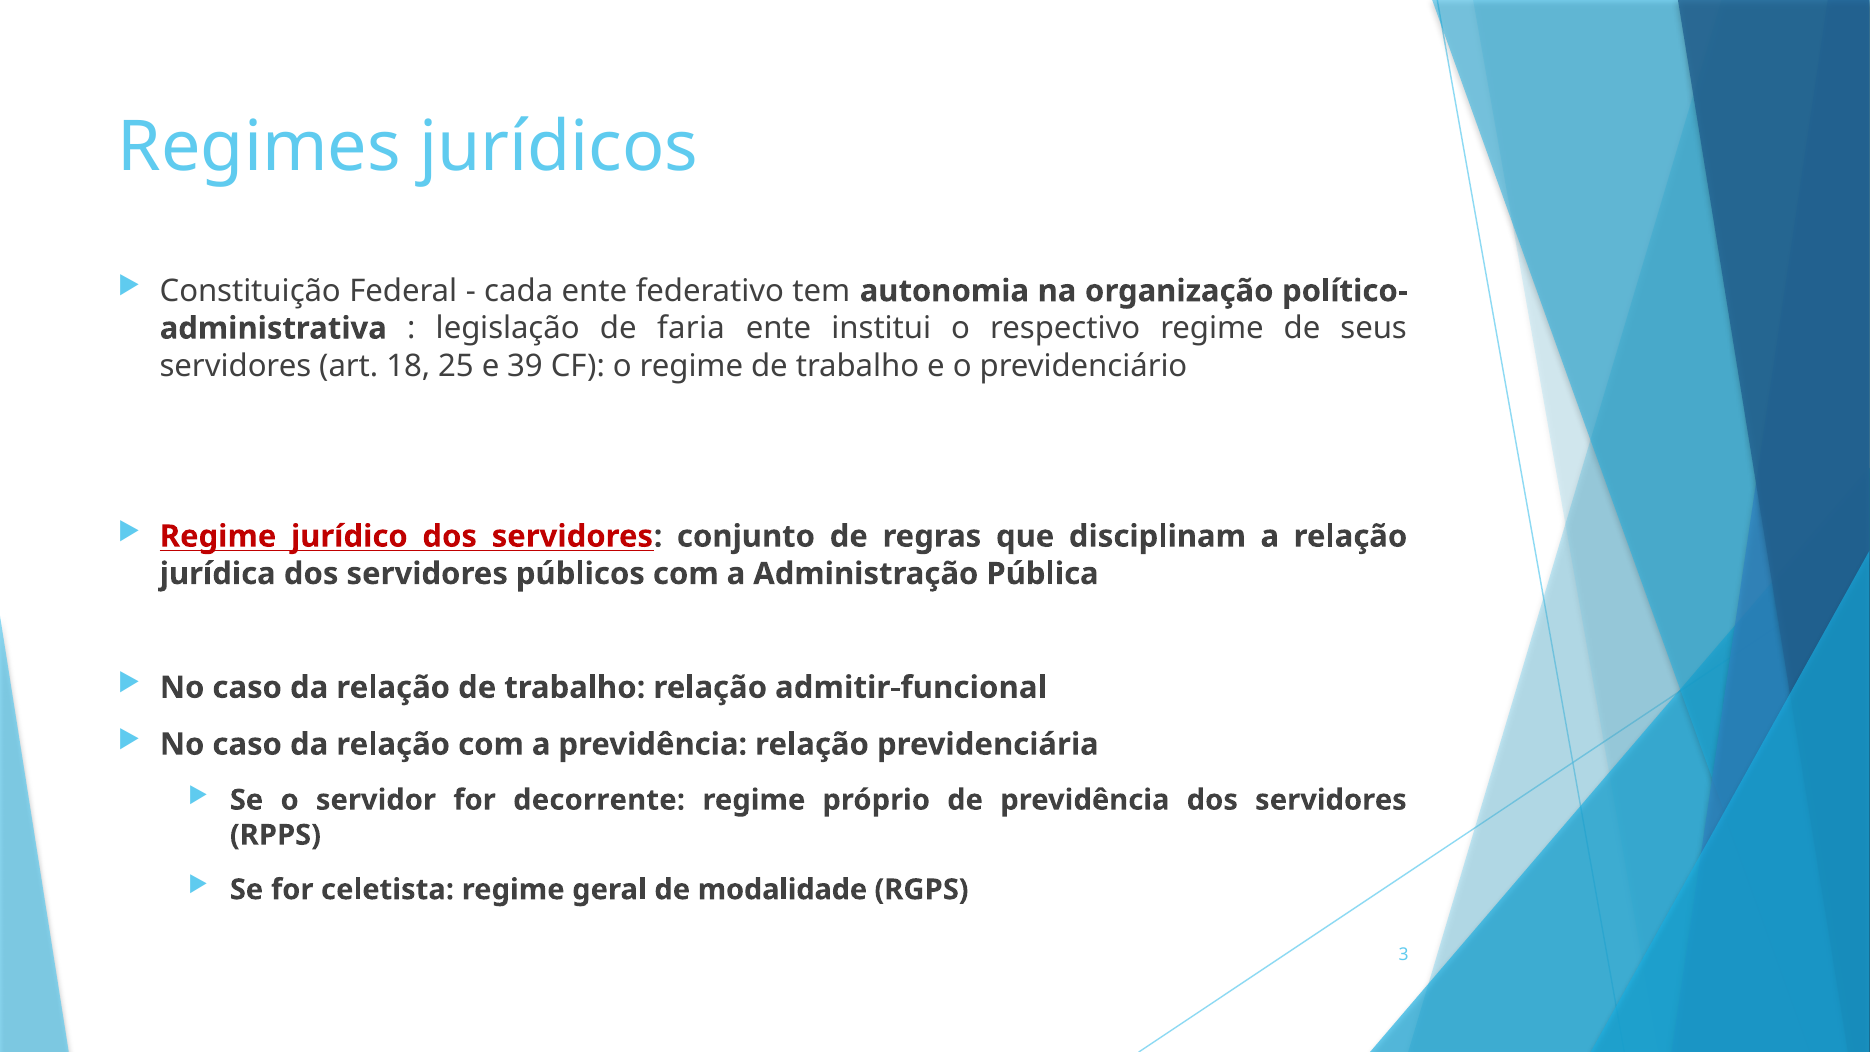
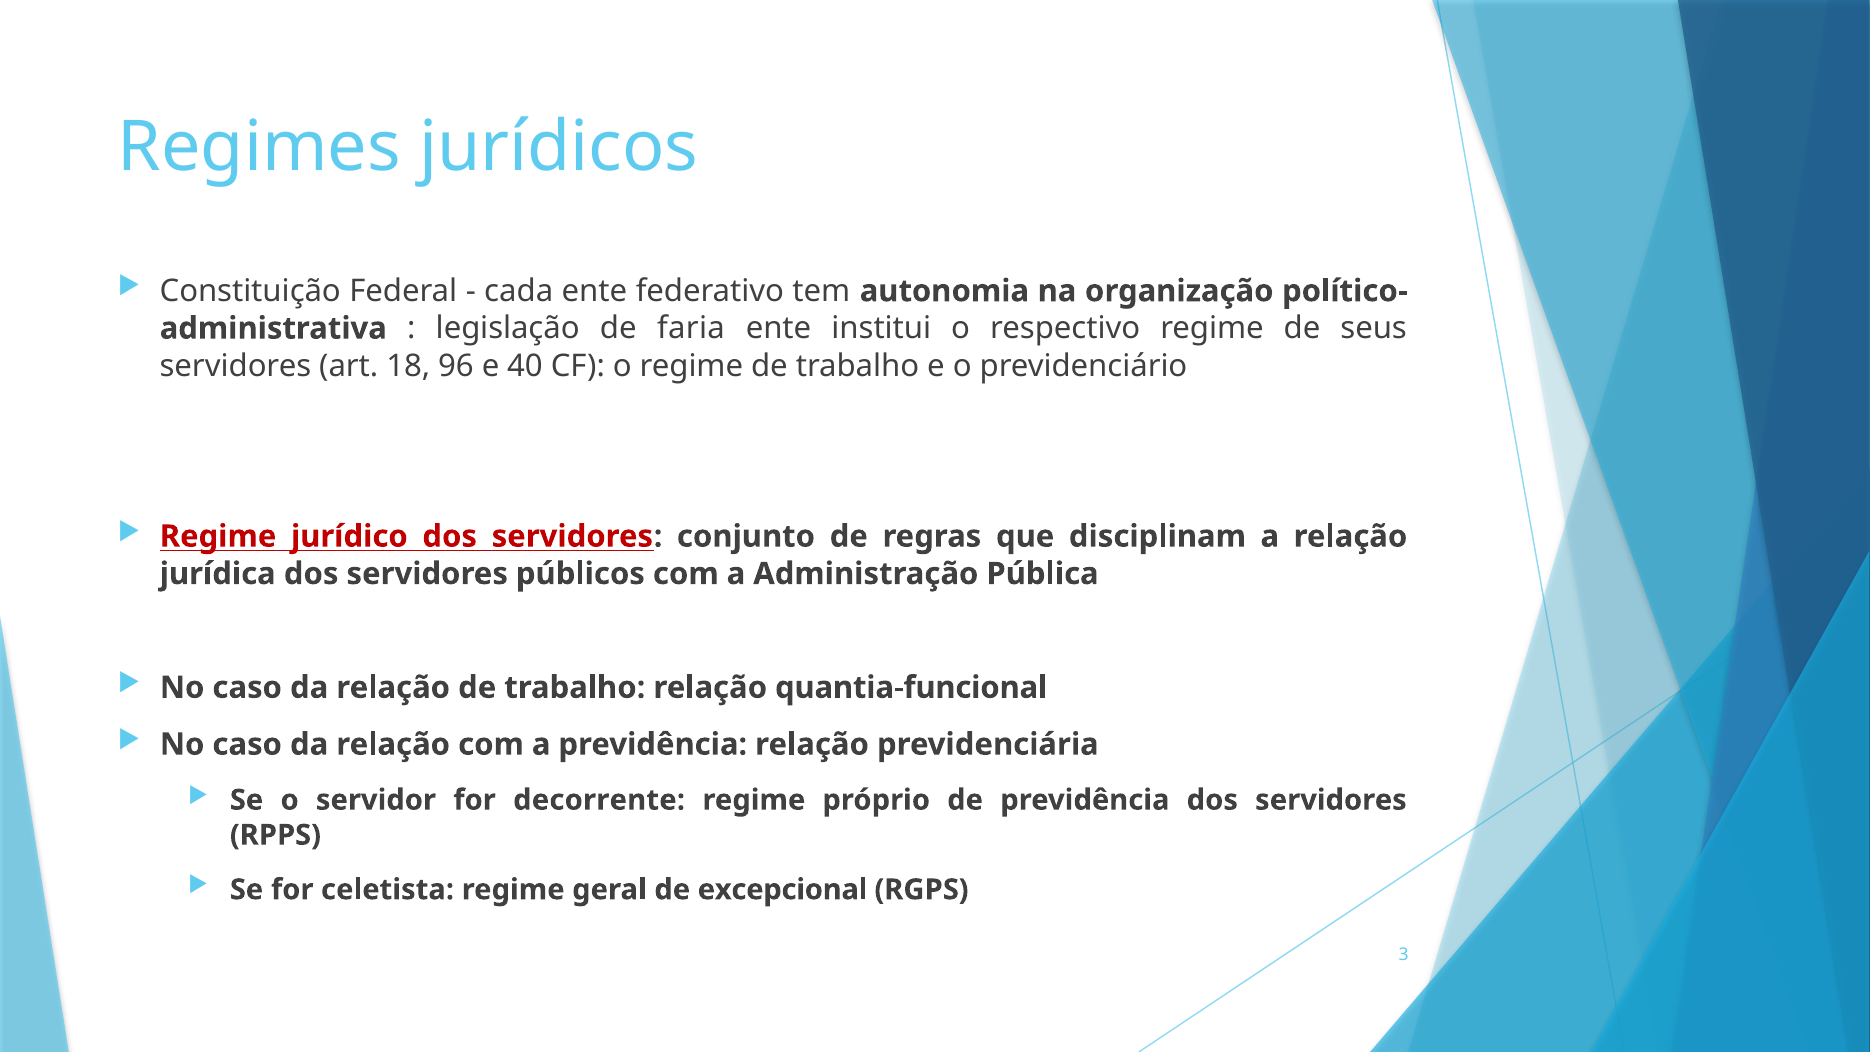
25: 25 -> 96
39: 39 -> 40
admitir-funcional: admitir-funcional -> quantia-funcional
modalidade: modalidade -> excepcional
